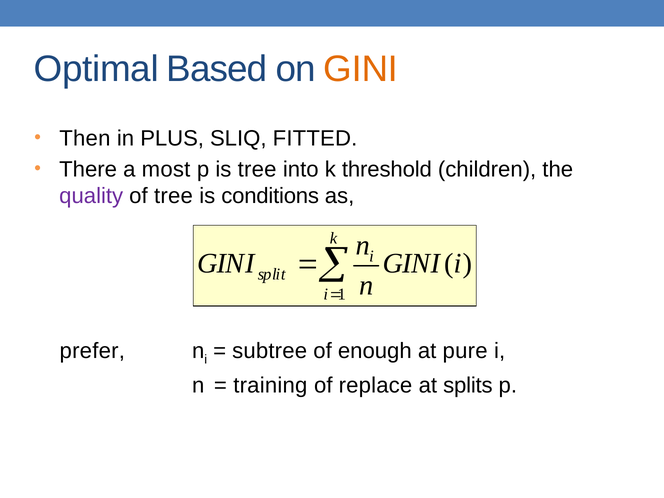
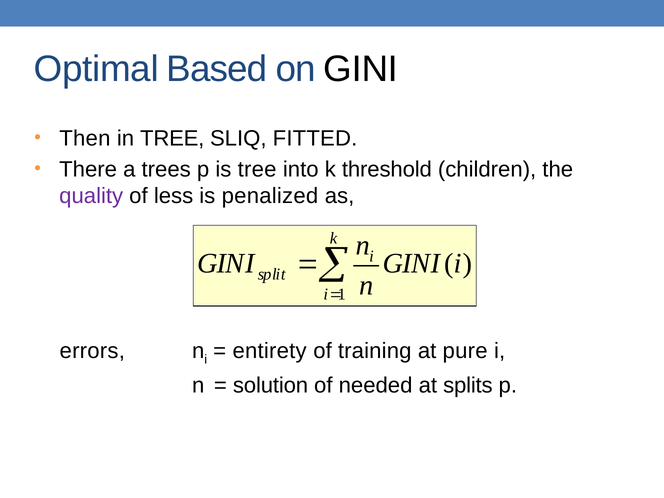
GINI at (361, 69) colour: orange -> black
in PLUS: PLUS -> TREE
most: most -> trees
of tree: tree -> less
conditions: conditions -> penalized
prefer: prefer -> errors
subtree: subtree -> entirety
enough: enough -> training
training: training -> solution
replace: replace -> needed
